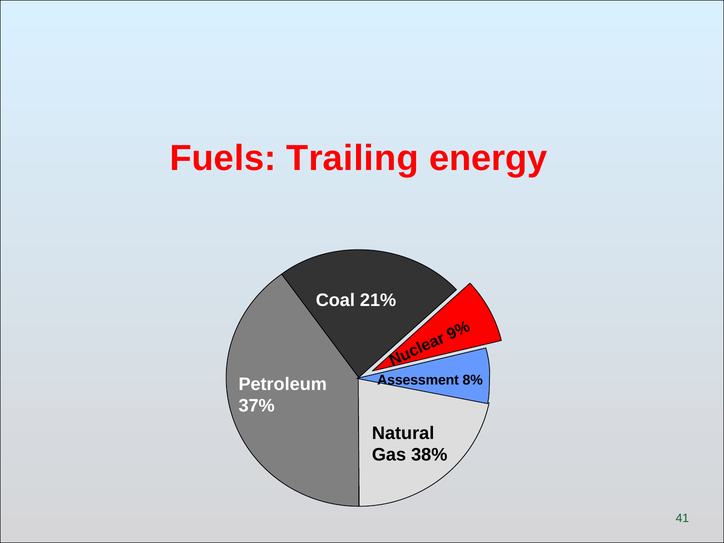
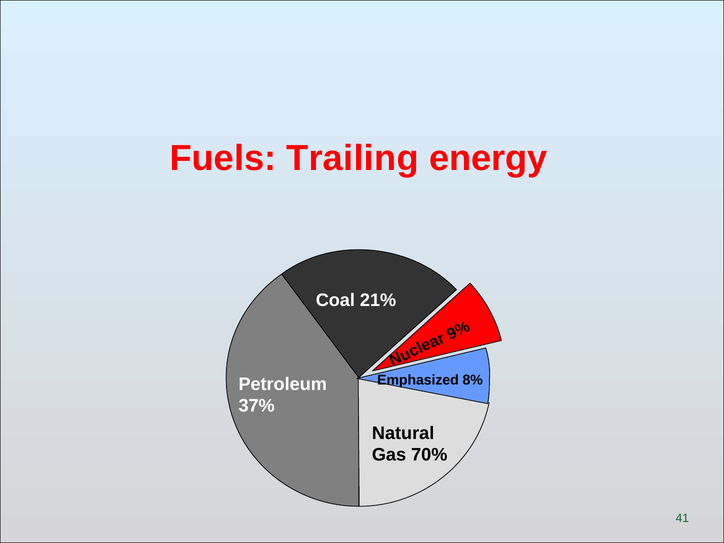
Assessment: Assessment -> Emphasized
38%: 38% -> 70%
